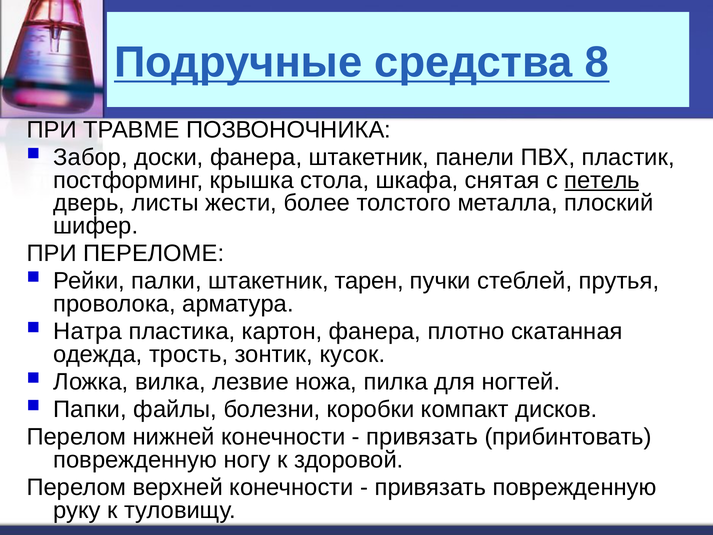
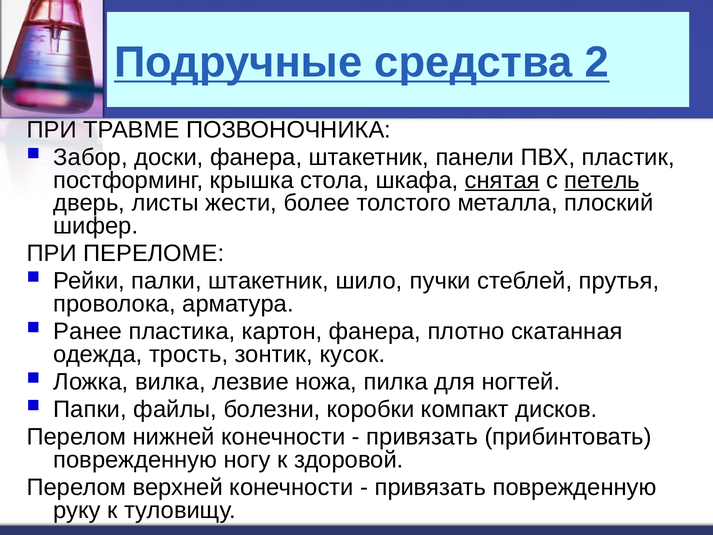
8: 8 -> 2
снятая underline: none -> present
тарен: тарен -> шило
Натра: Натра -> Ранее
